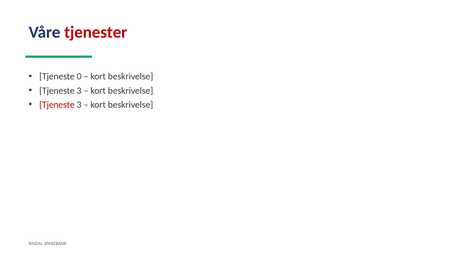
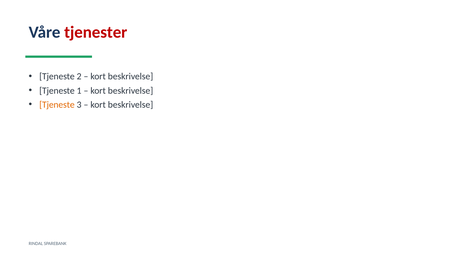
0: 0 -> 2
3 at (79, 90): 3 -> 1
Tjeneste at (57, 105) colour: red -> orange
